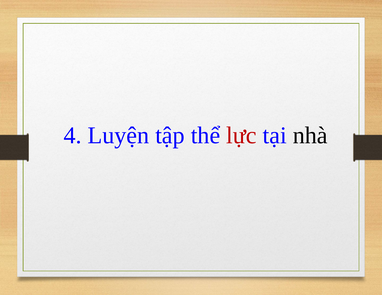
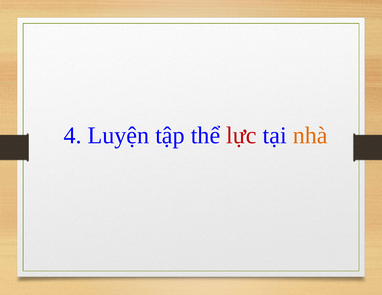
nhà colour: black -> orange
